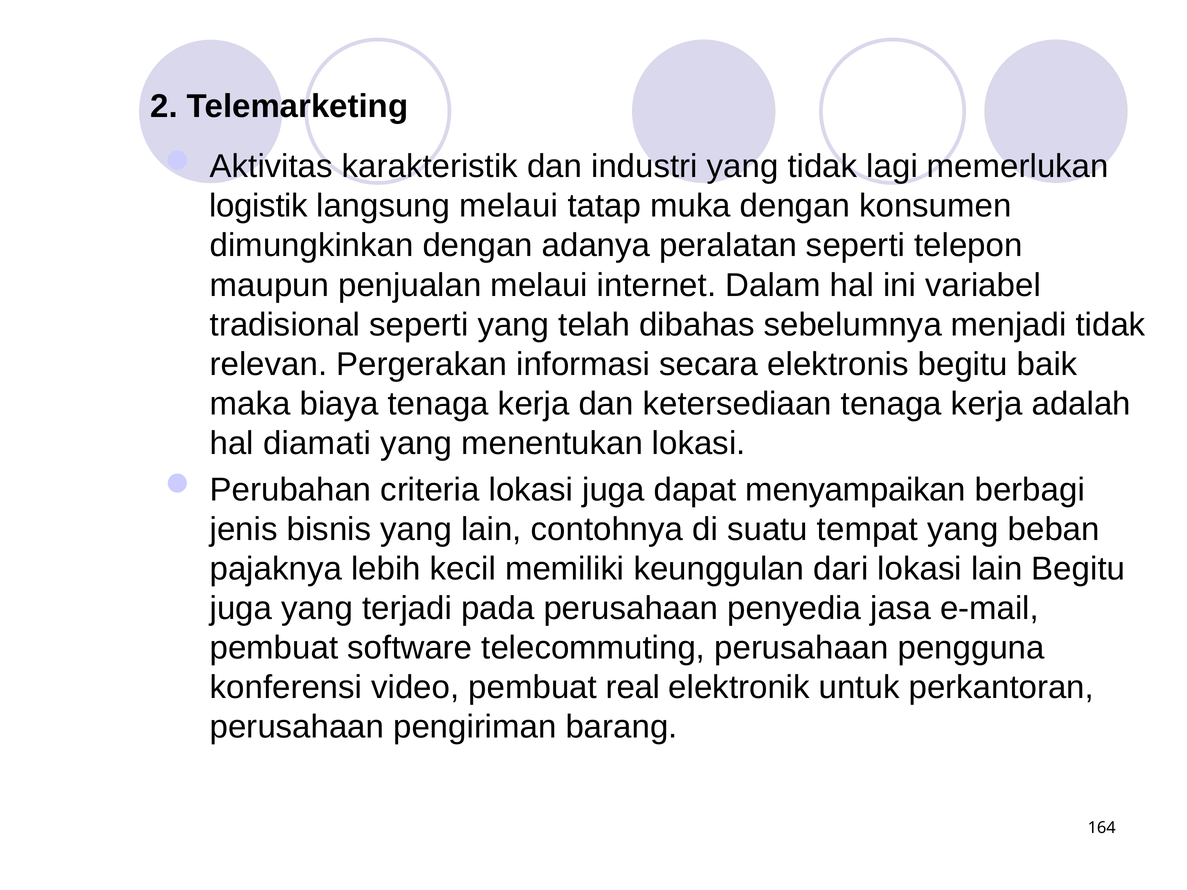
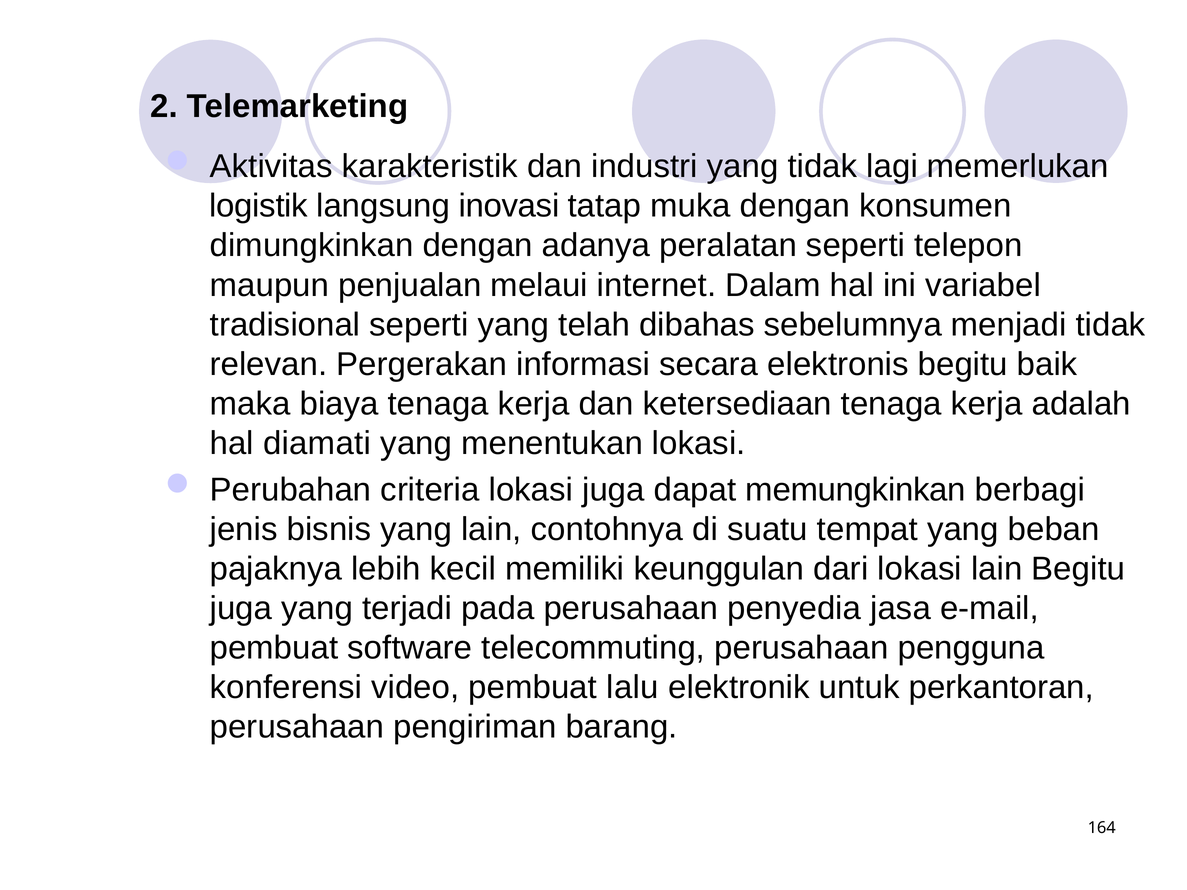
langsung melaui: melaui -> inovasi
menyampaikan: menyampaikan -> memungkinkan
real: real -> lalu
